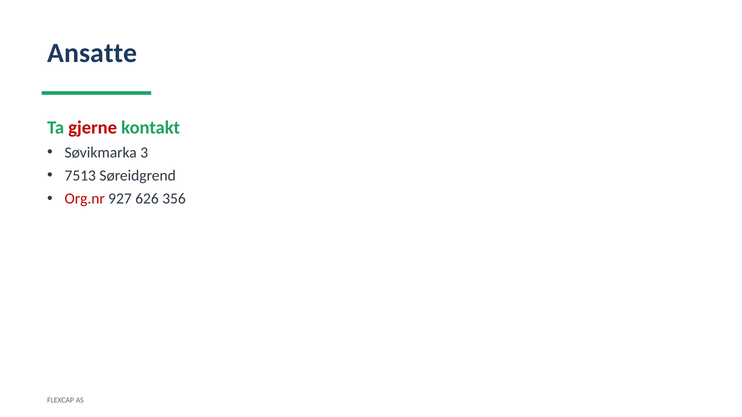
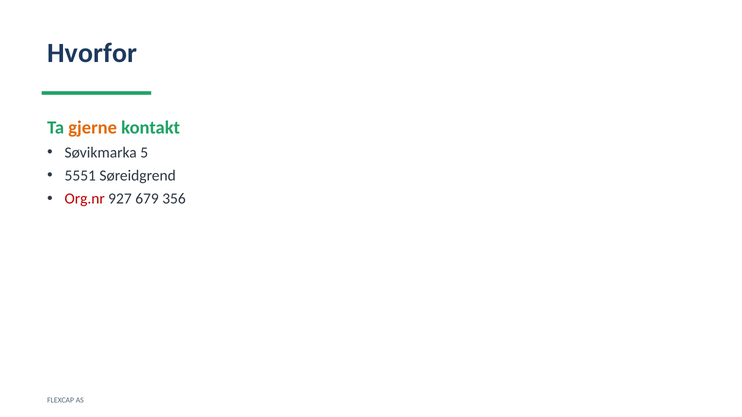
Ansatte: Ansatte -> Hvorfor
gjerne colour: red -> orange
3: 3 -> 5
7513: 7513 -> 5551
626: 626 -> 679
